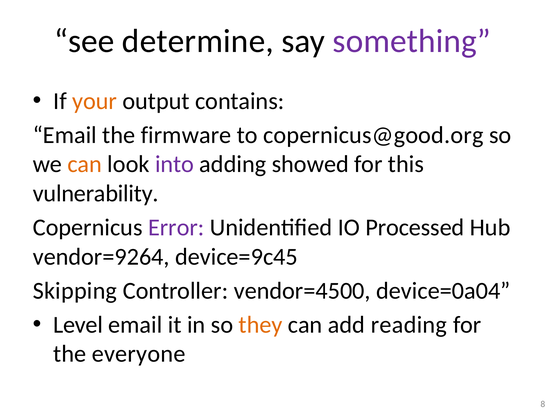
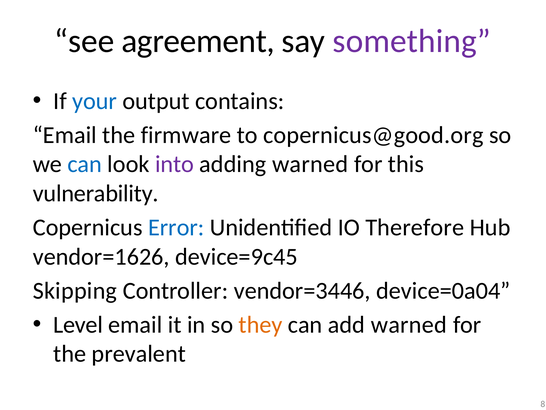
determine: determine -> agreement
your colour: orange -> blue
can at (85, 164) colour: orange -> blue
adding showed: showed -> warned
Error colour: purple -> blue
Processed: Processed -> Therefore
vendor=9264: vendor=9264 -> vendor=1626
vendor=4500: vendor=4500 -> vendor=3446
add reading: reading -> warned
everyone: everyone -> prevalent
